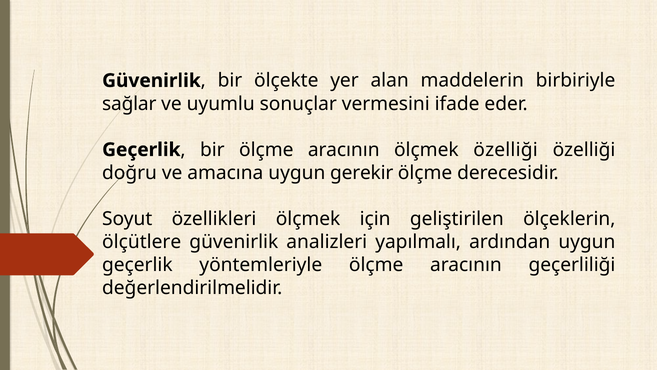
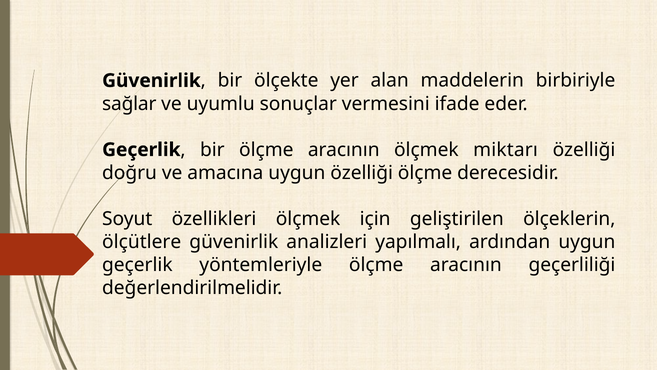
ölçmek özelliği: özelliği -> miktarı
uygun gerekir: gerekir -> özelliği
